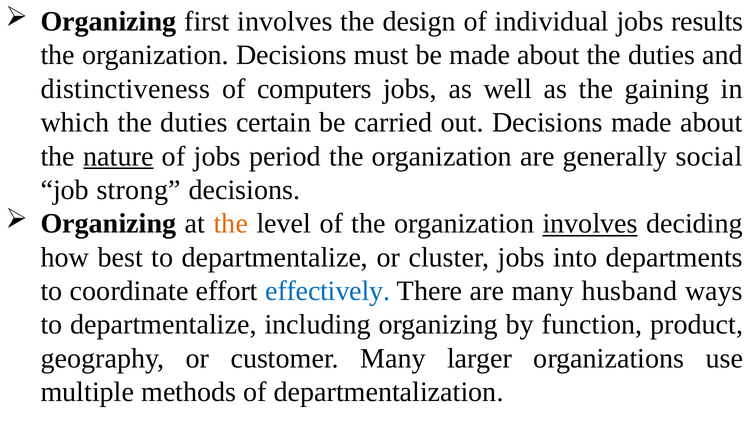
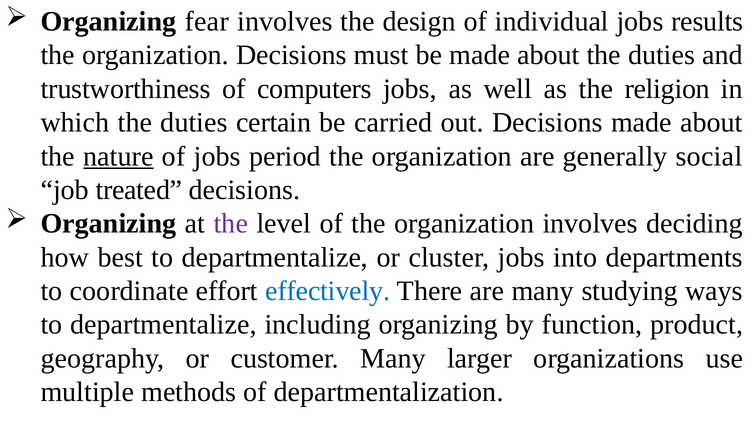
first: first -> fear
distinctiveness: distinctiveness -> trustworthiness
gaining: gaining -> religion
strong: strong -> treated
the at (231, 224) colour: orange -> purple
involves at (590, 224) underline: present -> none
husband: husband -> studying
